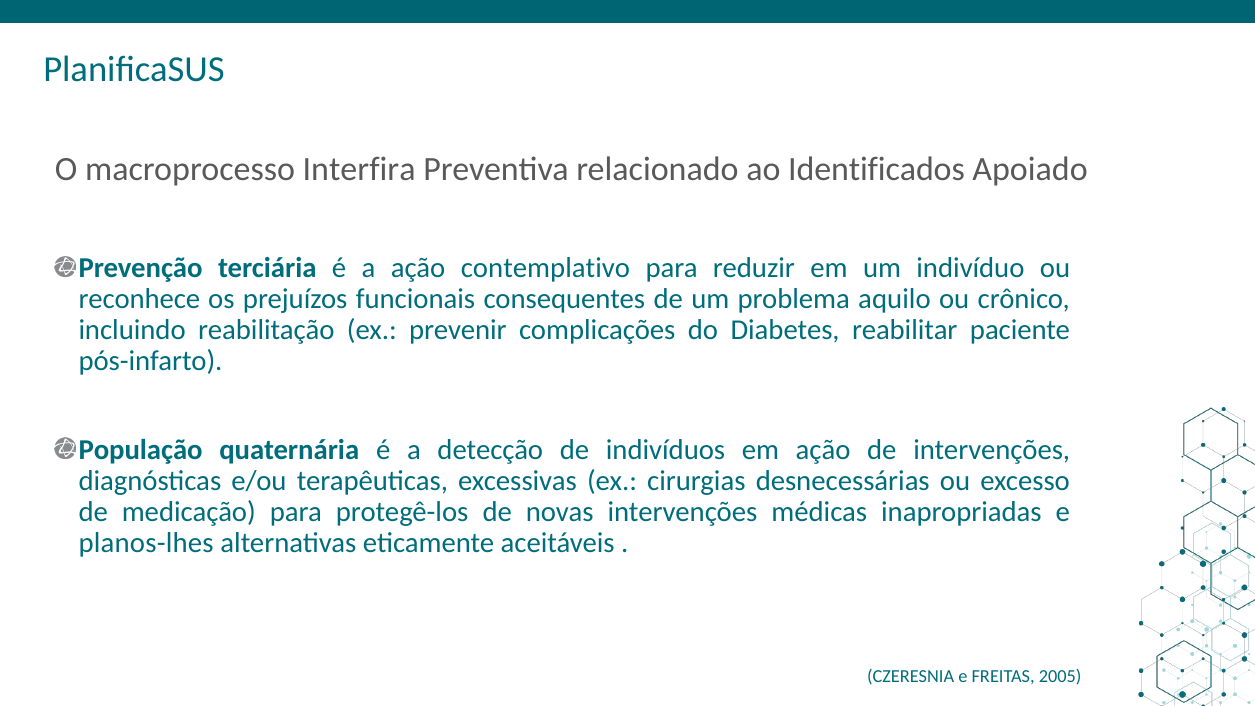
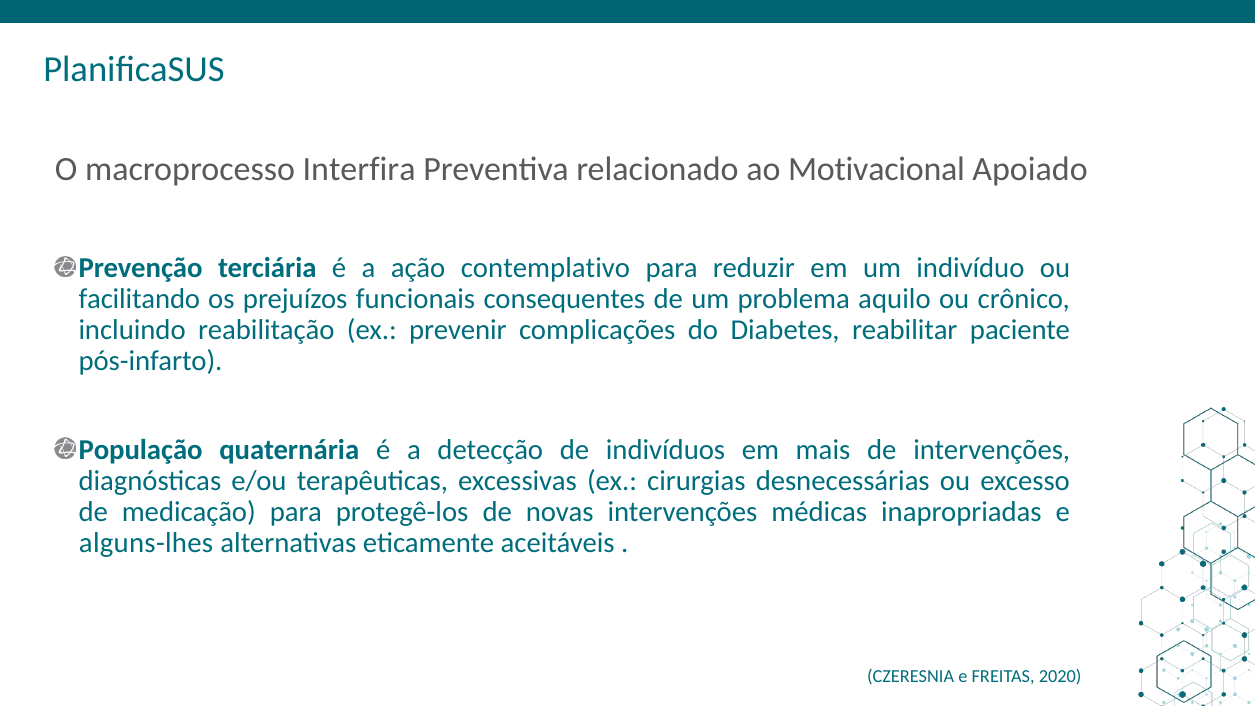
Identificados: Identificados -> Motivacional
reconhece: reconhece -> facilitando
em ação: ação -> mais
planos-lhes: planos-lhes -> alguns-lhes
2005: 2005 -> 2020
